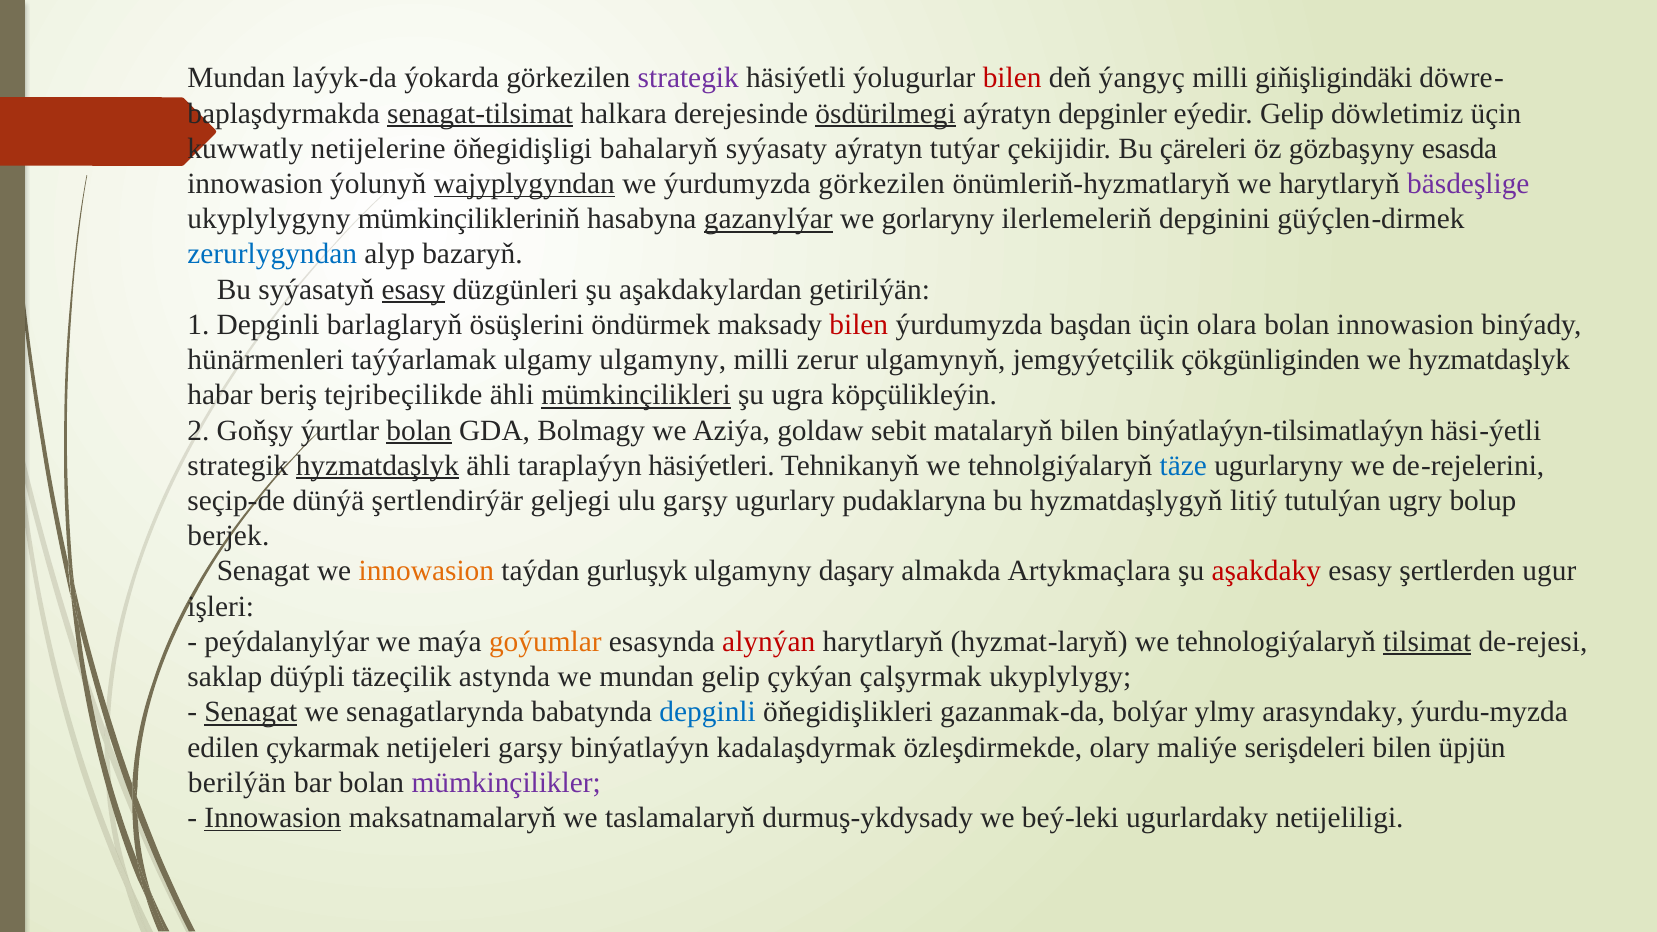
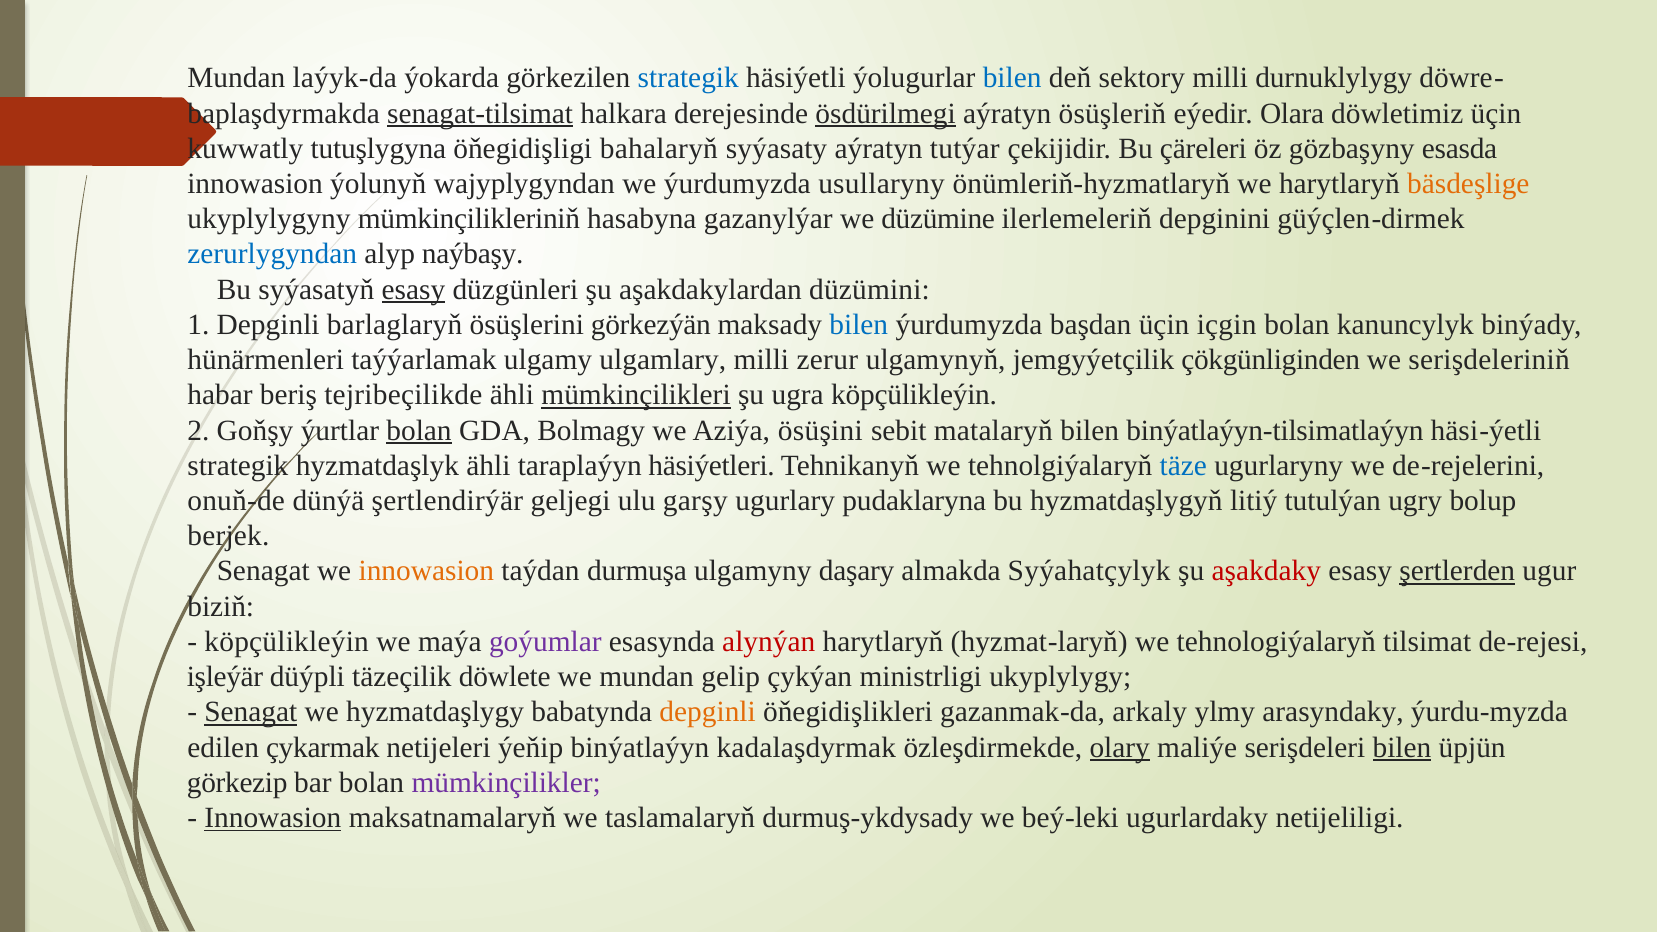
strategik at (688, 78) colour: purple -> blue
bilen at (1012, 78) colour: red -> blue
ýangyç: ýangyç -> sektory
giňişligindäki: giňişligindäki -> durnuklylygy
depginler: depginler -> ösüşleriň
eýedir Gelip: Gelip -> Olara
netijelerine: netijelerine -> tutuşlygyna
wajyplygyndan underline: present -> none
ýurdumyzda görkezilen: görkezilen -> usullaryny
bäsdeşlige colour: purple -> orange
gazanylýar underline: present -> none
gorlaryny: gorlaryny -> düzümine
bazaryň: bazaryň -> naýbaşy
getirilýän: getirilýän -> düzümini
öndürmek: öndürmek -> görkezýän
bilen at (859, 325) colour: red -> blue
olara: olara -> içgin
bolan innowasion: innowasion -> kanuncylyk
ulgamy ulgamyny: ulgamyny -> ulgamlary
we hyzmatdaşlyk: hyzmatdaşlyk -> serişdeleriniň
goldaw: goldaw -> ösüşini
hyzmatdaşlyk at (377, 466) underline: present -> none
seçip-de: seçip-de -> onuň-de
gurluşyk: gurluşyk -> durmuşa
Artykmaçlara: Artykmaçlara -> Syýahatçylyk
şertlerden underline: none -> present
işleri: işleri -> biziň
peýdalanylýar at (287, 642): peýdalanylýar -> köpçülikleýin
goýumlar colour: orange -> purple
tilsimat underline: present -> none
saklap: saklap -> işleýär
astynda: astynda -> döwlete
çalşyrmak: çalşyrmak -> ministrligi
senagatlarynda: senagatlarynda -> hyzmatdaşlygy
depginli at (708, 712) colour: blue -> orange
bolýar: bolýar -> arkaly
netijeleri garşy: garşy -> ýeňip
olary underline: none -> present
bilen at (1402, 747) underline: none -> present
berilýän: berilýän -> görkezip
